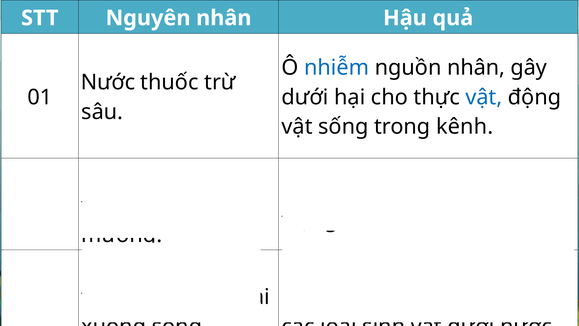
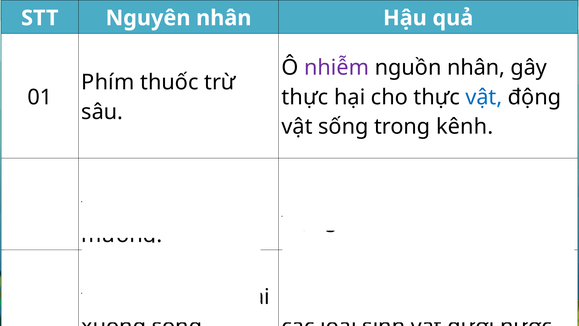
nhiễm at (337, 68) colour: blue -> purple
Nước at (108, 82): Nước -> Phím
dưới at (305, 97): dưới -> thực
